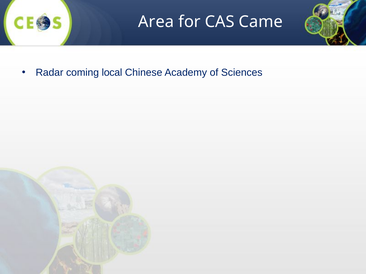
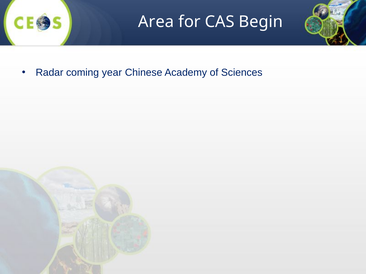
Came: Came -> Begin
local: local -> year
